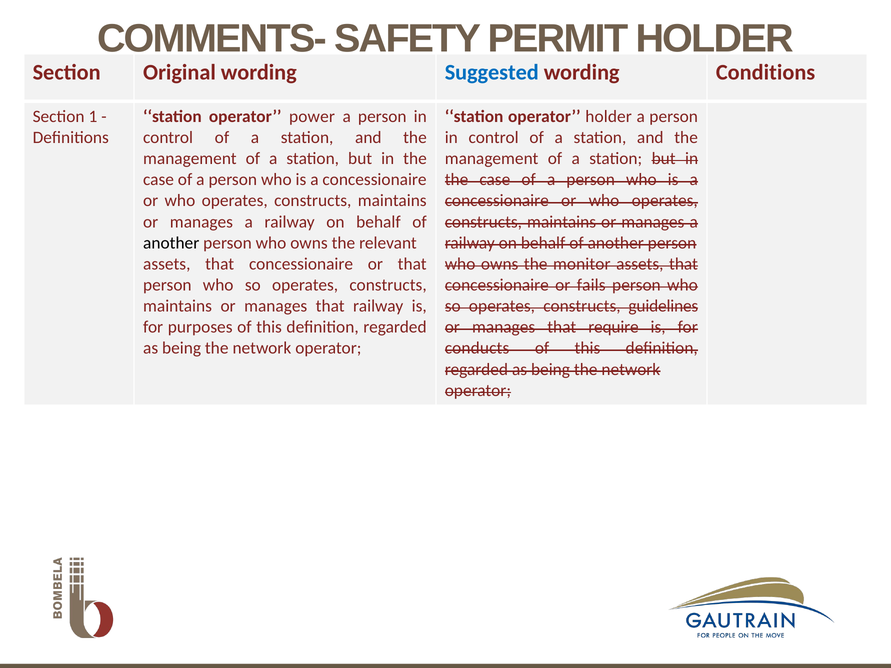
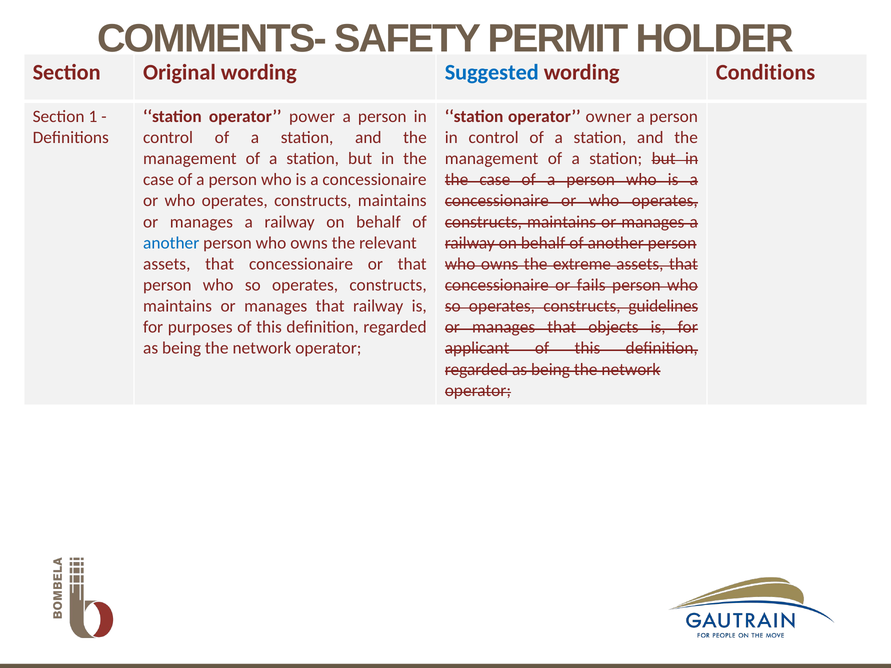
operator holder: holder -> owner
another at (171, 243) colour: black -> blue
monitor: monitor -> extreme
require: require -> objects
conducts: conducts -> applicant
